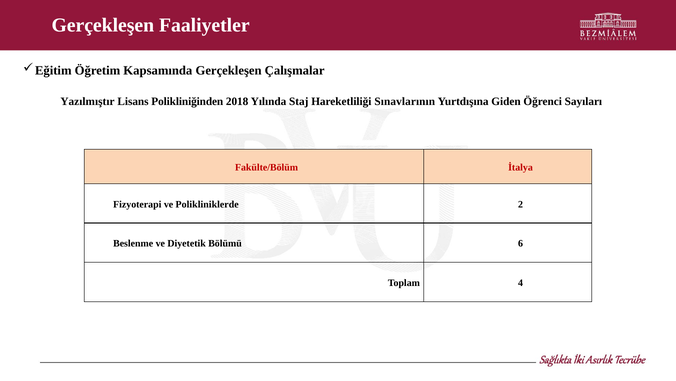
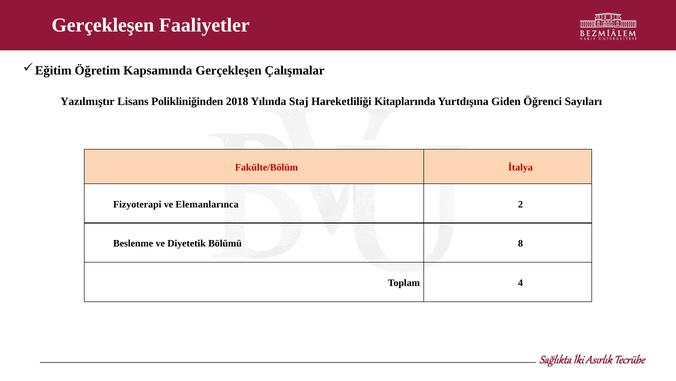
Sınavlarının: Sınavlarının -> Kitaplarında
Polikliniklerde: Polikliniklerde -> Elemanlarınca
6: 6 -> 8
